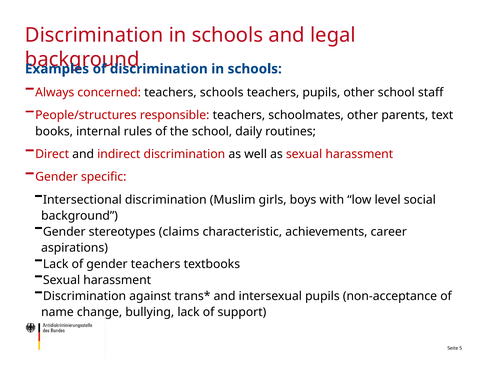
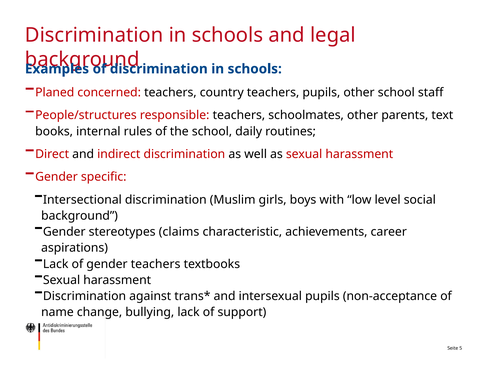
Always: Always -> Planed
teachers schools: schools -> country
